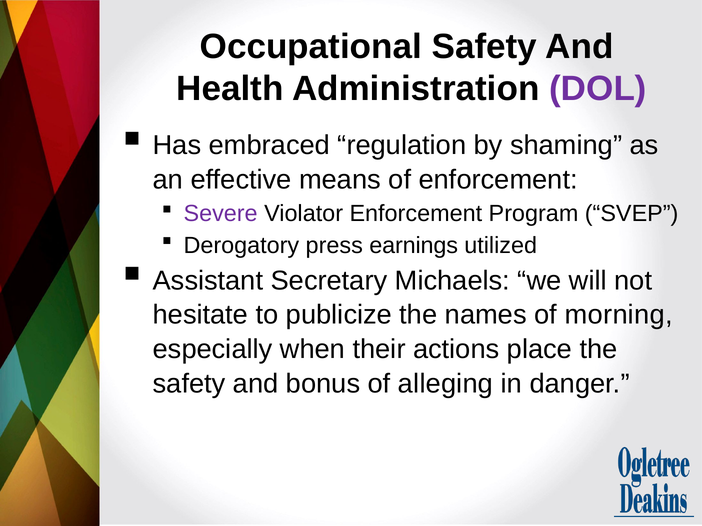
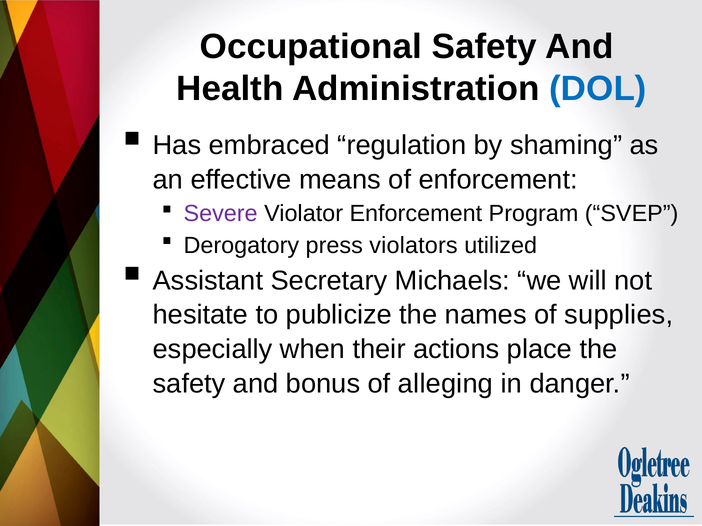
DOL colour: purple -> blue
earnings: earnings -> violators
morning: morning -> supplies
